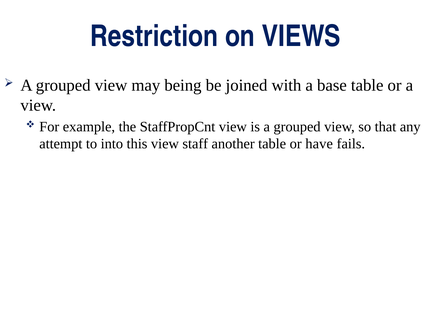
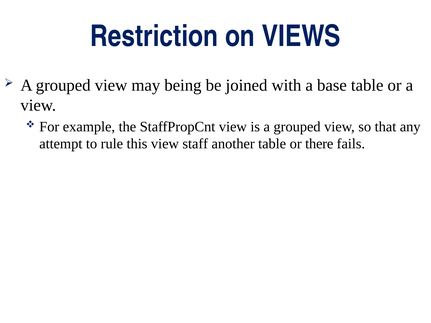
into: into -> rule
have: have -> there
